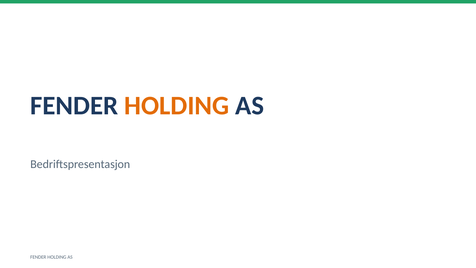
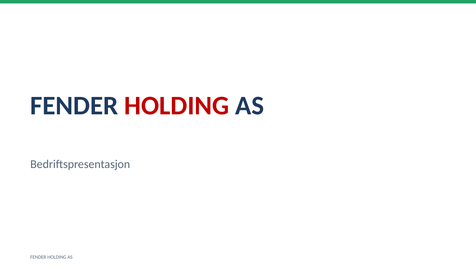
HOLDING at (177, 106) colour: orange -> red
